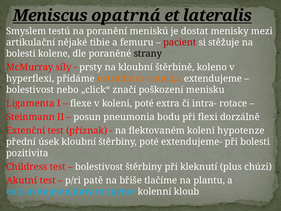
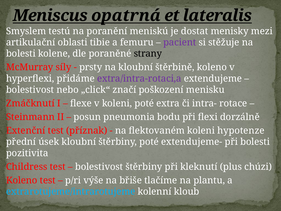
nějaké: nějaké -> oblasti
pacient colour: red -> purple
extra/intra-rotaci,a colour: orange -> purple
Ligamenta: Ligamenta -> Zmáčknutí
Akutní at (22, 180): Akutní -> Koleno
patě: patě -> výše
